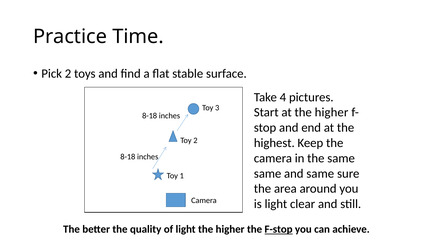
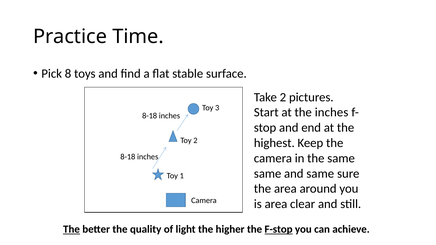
Pick 2: 2 -> 8
Take 4: 4 -> 2
at the higher: higher -> inches
is light: light -> area
The at (72, 230) underline: none -> present
